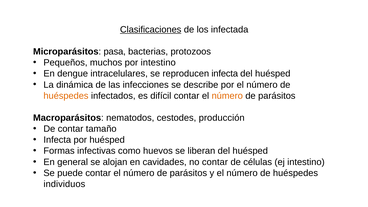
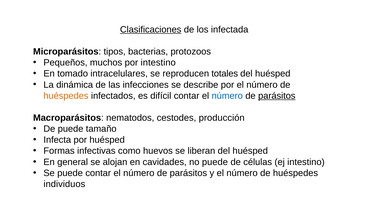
pasa: pasa -> tipos
dengue: dengue -> tomado
reproducen infecta: infecta -> totales
número at (227, 96) colour: orange -> blue
parásitos at (277, 96) underline: none -> present
De contar: contar -> puede
no contar: contar -> puede
